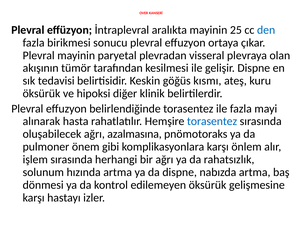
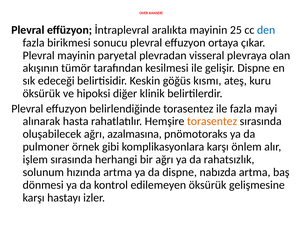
tedavisi: tedavisi -> edeceği
torasentez at (212, 121) colour: blue -> orange
önem: önem -> örnek
